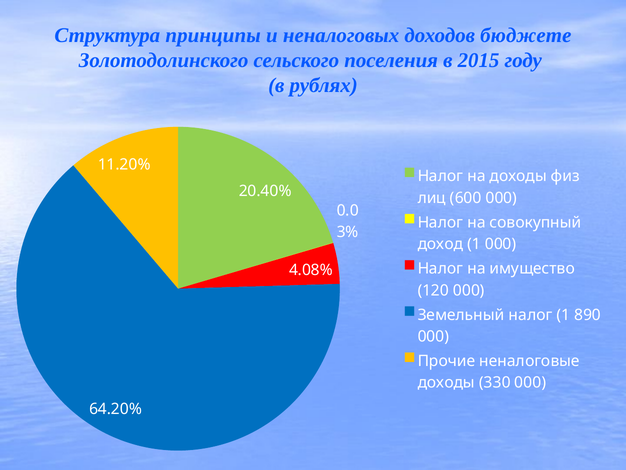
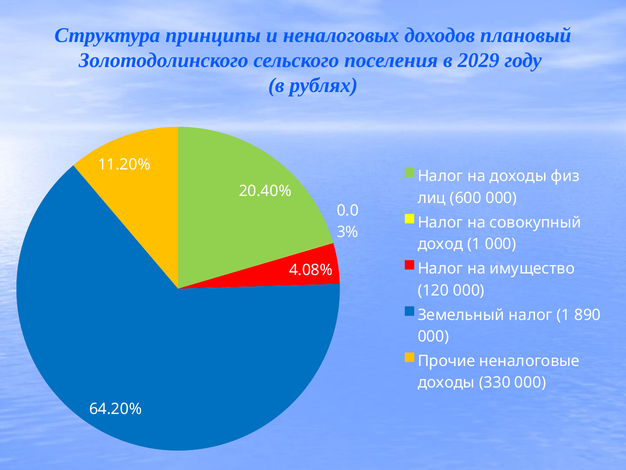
бюджете: бюджете -> плановый
2015: 2015 -> 2029
